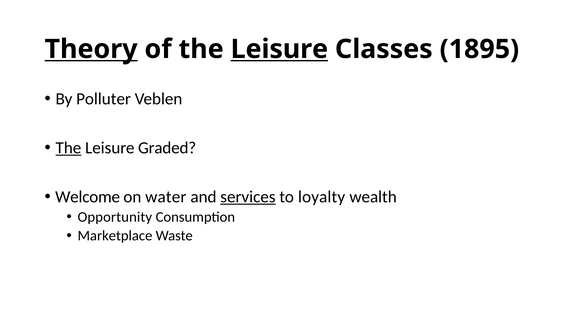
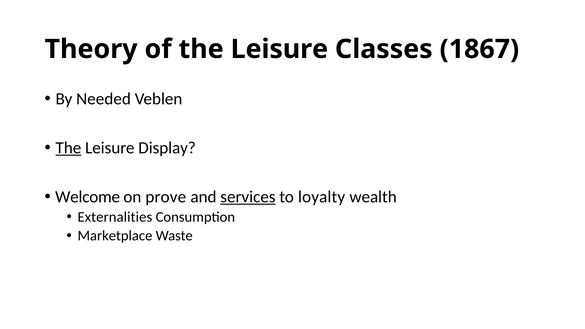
Theory underline: present -> none
Leisure at (279, 49) underline: present -> none
1895: 1895 -> 1867
Polluter: Polluter -> Needed
Graded: Graded -> Display
water: water -> prove
Opportunity: Opportunity -> Externalities
